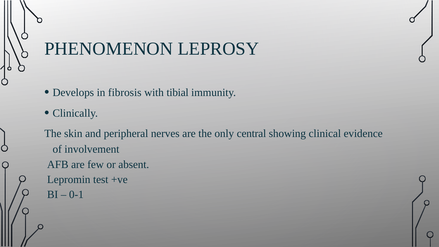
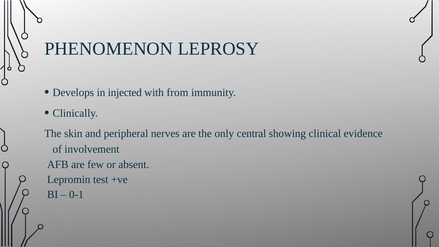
fibrosis: fibrosis -> injected
tibial: tibial -> from
